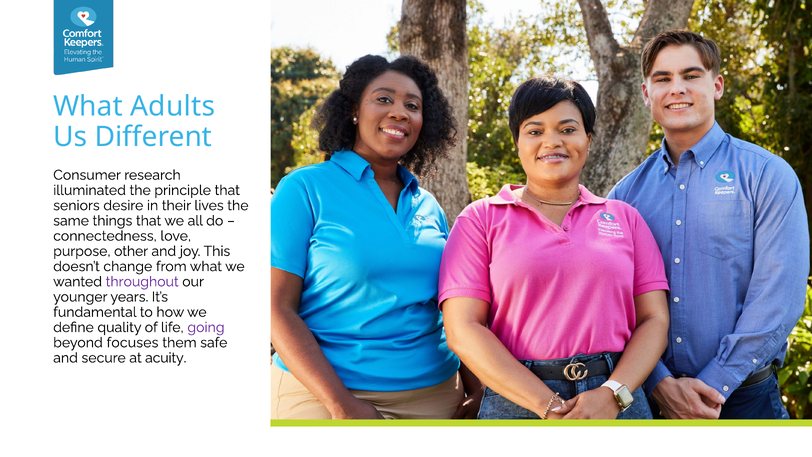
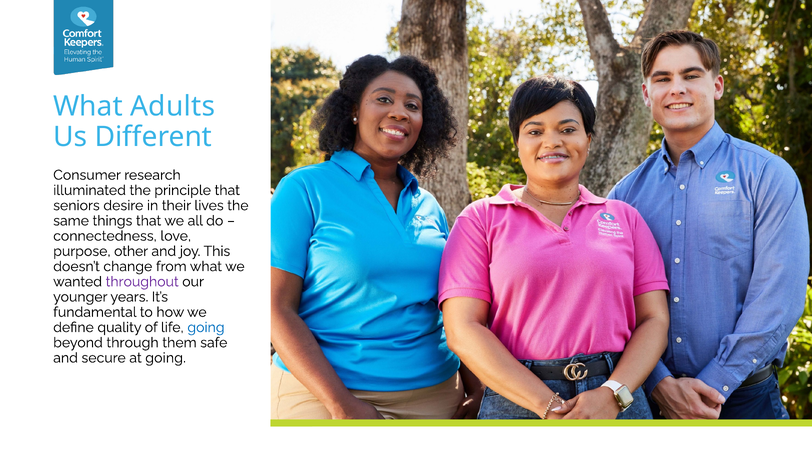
going at (206, 327) colour: purple -> blue
focuses: focuses -> through
at acuity: acuity -> going
